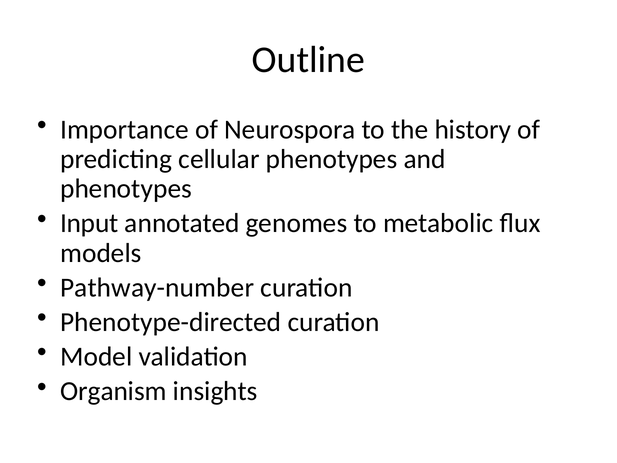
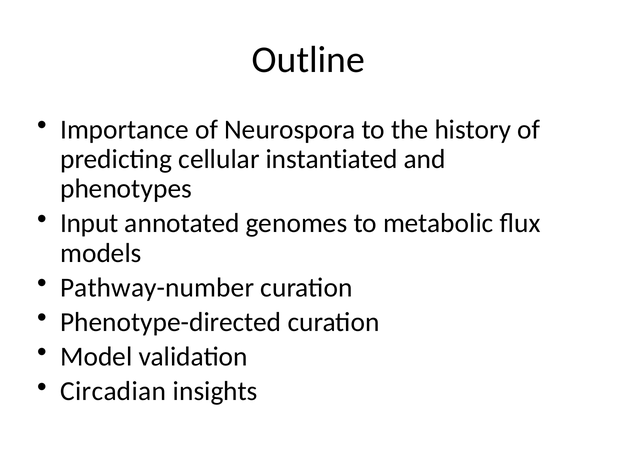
cellular phenotypes: phenotypes -> instantiated
Organism: Organism -> Circadian
